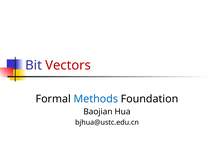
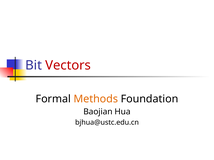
Methods colour: blue -> orange
